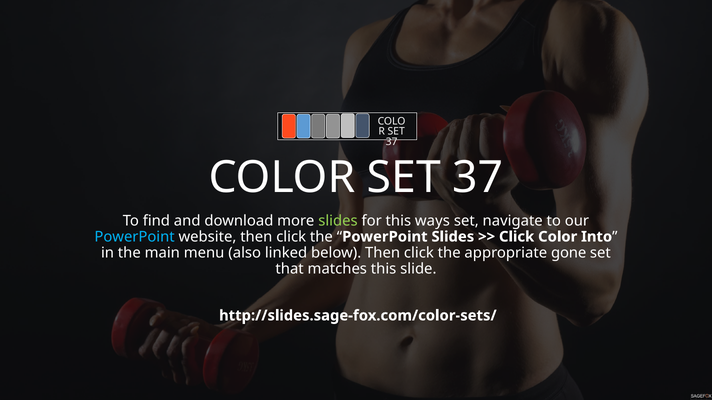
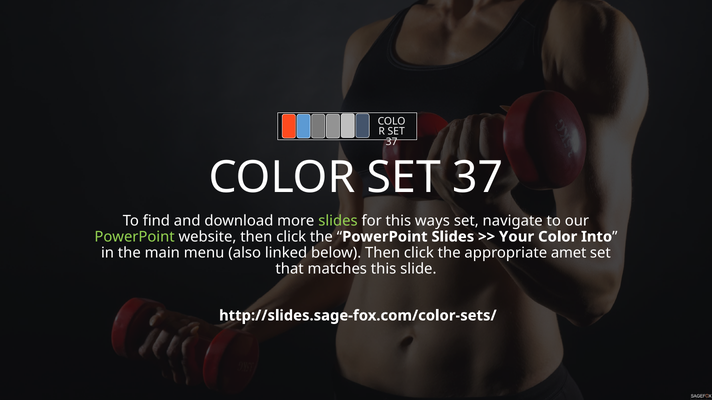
PowerPoint at (135, 237) colour: light blue -> light green
Click at (517, 237): Click -> Your
gone: gone -> amet
